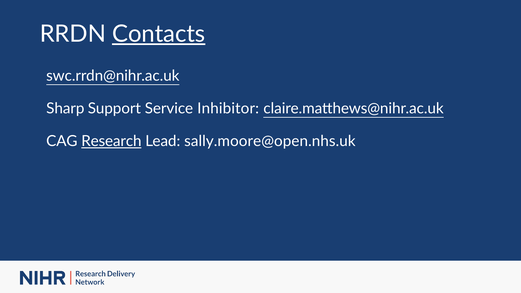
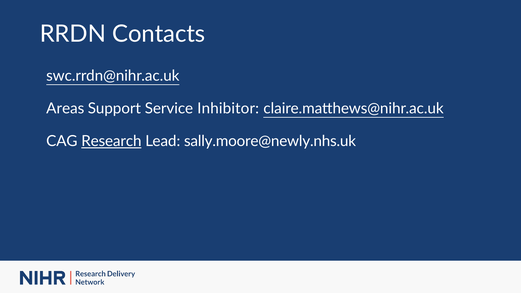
Contacts underline: present -> none
Sharp: Sharp -> Areas
sally.moore@open.nhs.uk: sally.moore@open.nhs.uk -> sally.moore@newly.nhs.uk
